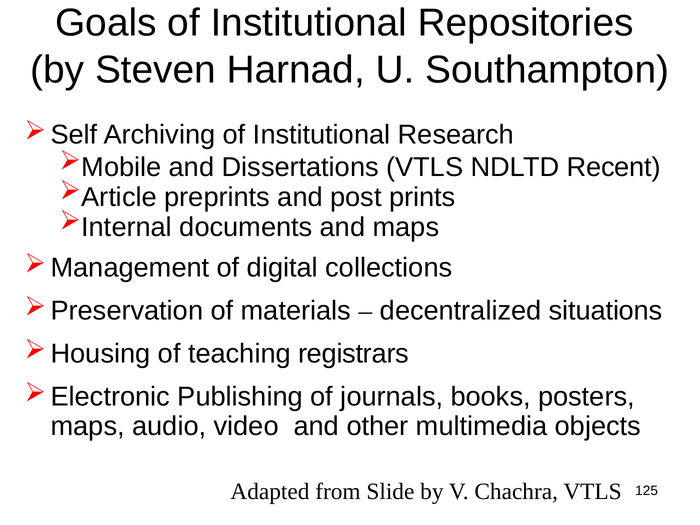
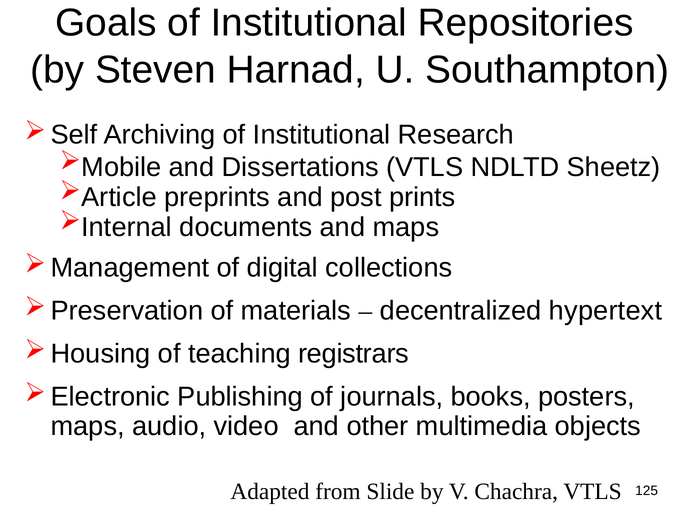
Recent: Recent -> Sheetz
situations: situations -> hypertext
